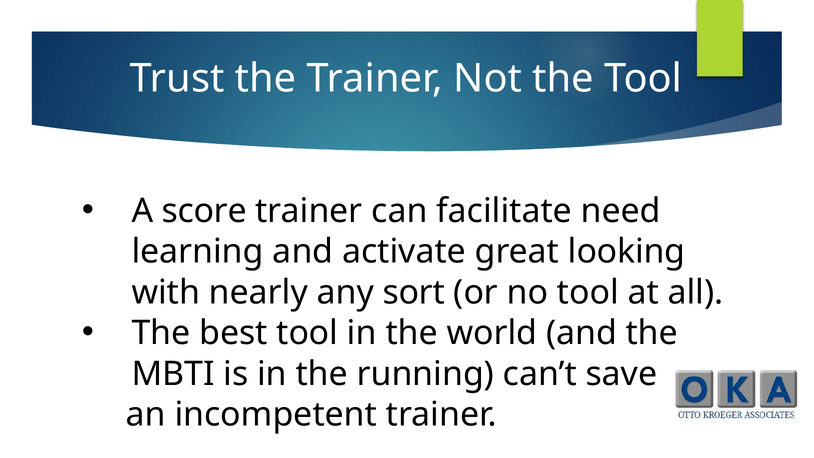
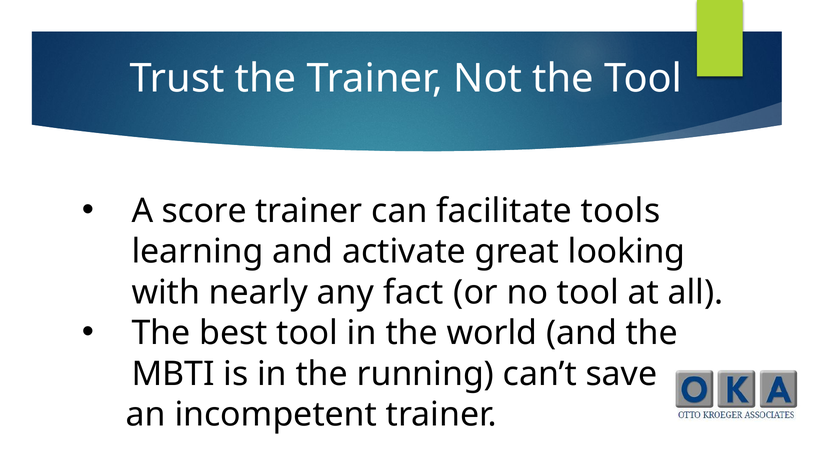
need: need -> tools
sort: sort -> fact
